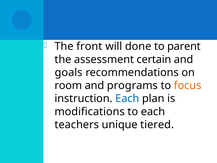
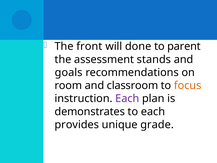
certain: certain -> stands
programs: programs -> classroom
Each at (127, 98) colour: blue -> purple
modifications: modifications -> demonstrates
teachers: teachers -> provides
tiered: tiered -> grade
